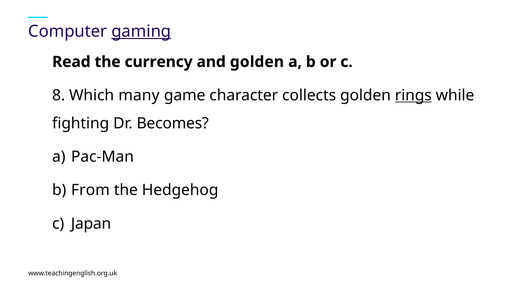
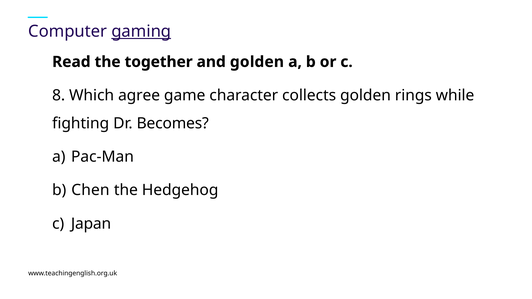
currency: currency -> together
many: many -> agree
rings underline: present -> none
From: From -> Chen
